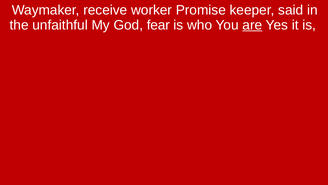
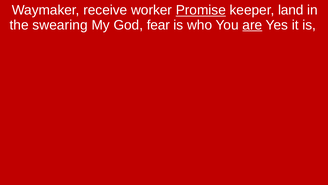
Promise underline: none -> present
said: said -> land
unfaithful: unfaithful -> swearing
